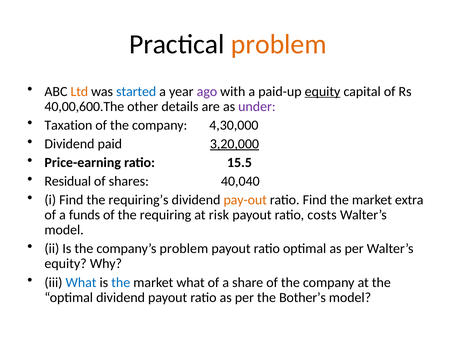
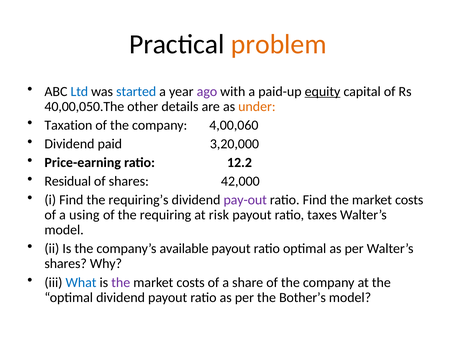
Ltd colour: orange -> blue
40,00,600.The: 40,00,600.The -> 40,00,050.The
under colour: purple -> orange
4,30,000: 4,30,000 -> 4,00,060
3,20,000 underline: present -> none
15.5: 15.5 -> 12.2
40,040: 40,040 -> 42,000
pay-out colour: orange -> purple
Find the market extra: extra -> costs
funds: funds -> using
costs: costs -> taxes
company’s problem: problem -> available
equity at (66, 264): equity -> shares
the at (121, 282) colour: blue -> purple
what at (191, 282): what -> costs
